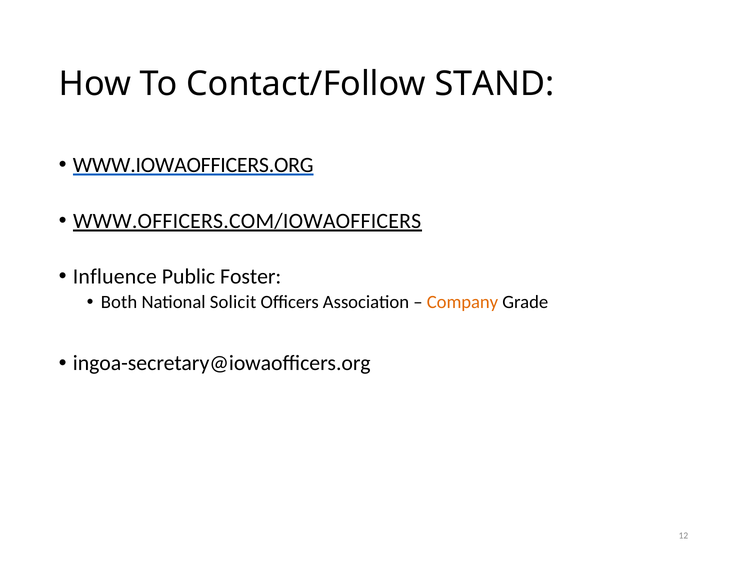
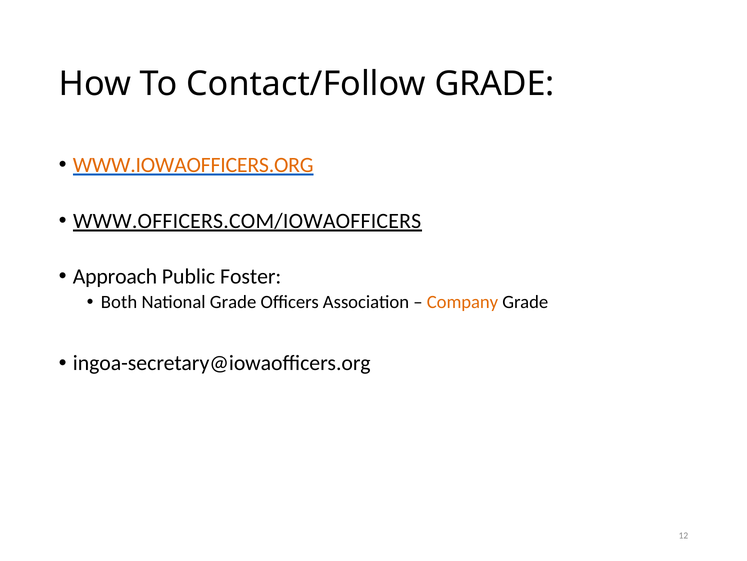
Contact/Follow STAND: STAND -> GRADE
WWW.IOWAOFFICERS.ORG colour: black -> orange
Influence: Influence -> Approach
National Solicit: Solicit -> Grade
